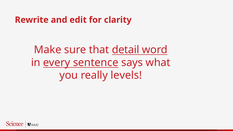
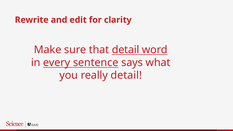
really levels: levels -> detail
